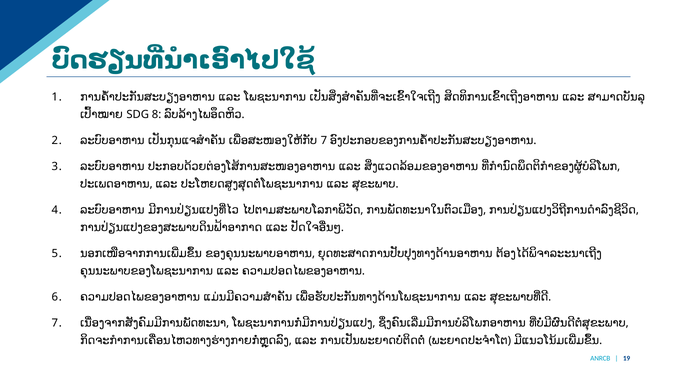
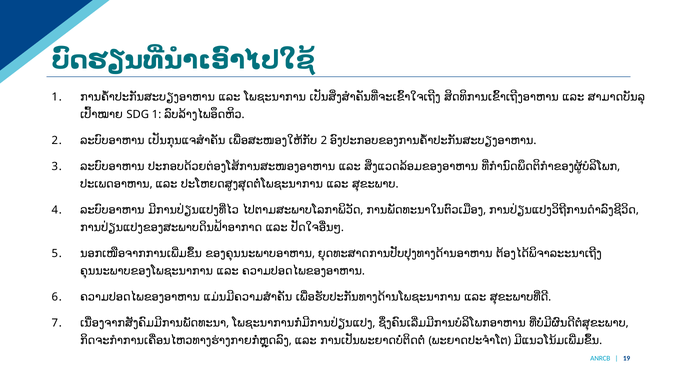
SDG 8: 8 -> 1
7 at (324, 140): 7 -> 2
